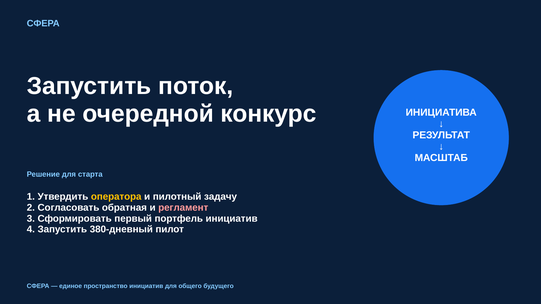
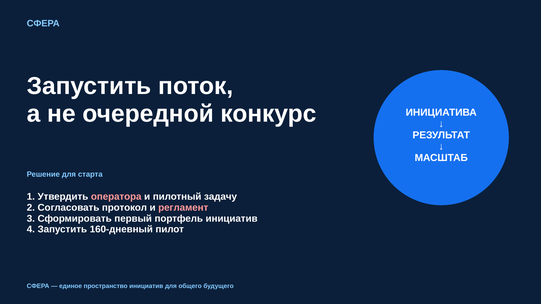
оператора colour: yellow -> pink
обратная: обратная -> протокол
380-дневный: 380-дневный -> 160-дневный
